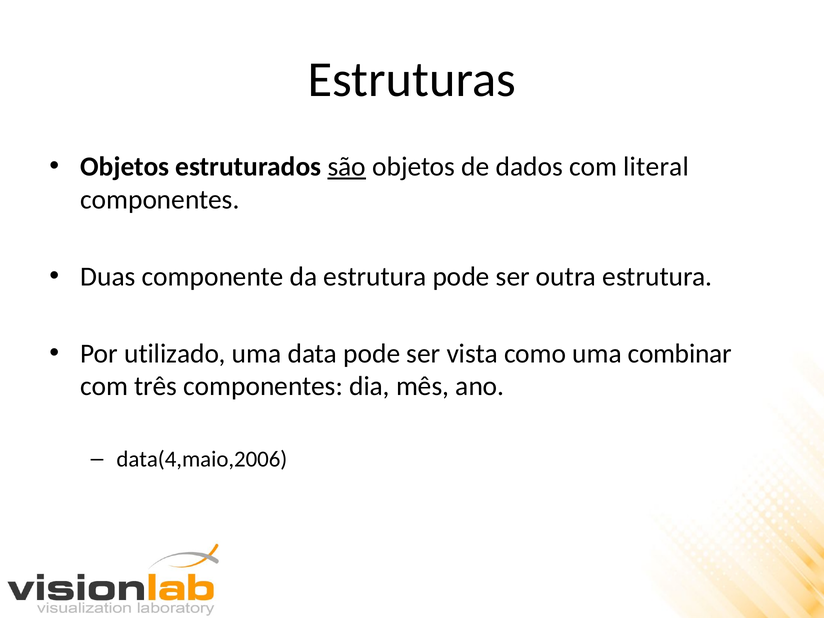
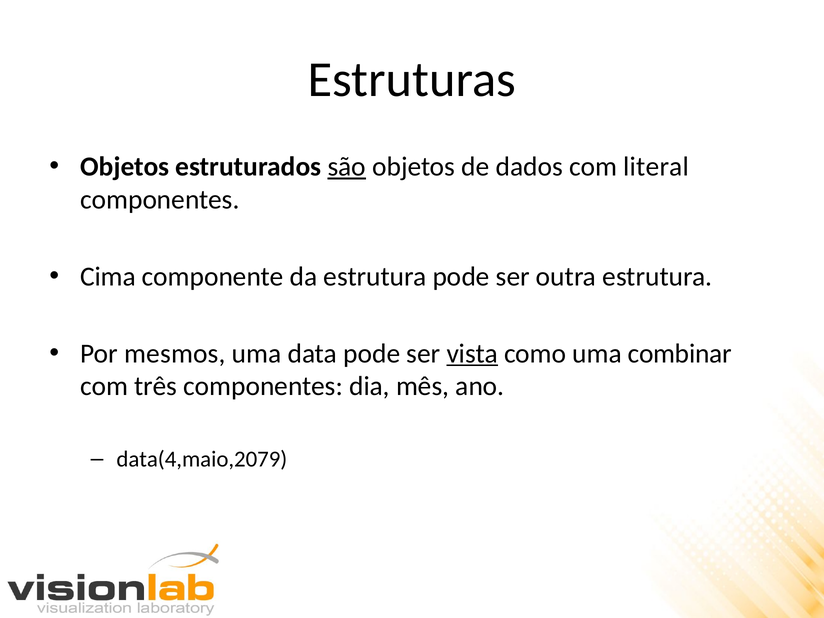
Duas: Duas -> Cima
utilizado: utilizado -> mesmos
vista underline: none -> present
data(4,maio,2006: data(4,maio,2006 -> data(4,maio,2079
